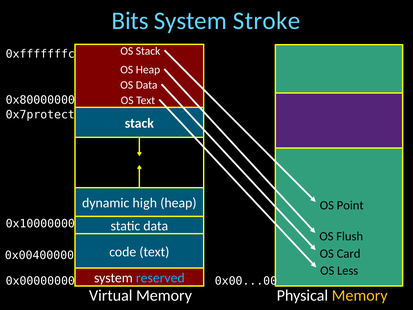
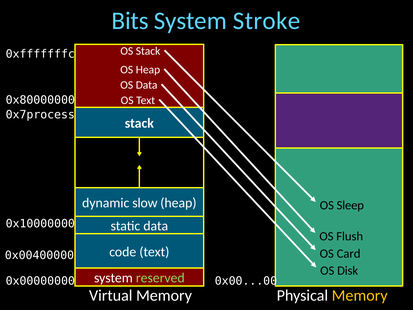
0x7protect: 0x7protect -> 0x7process
high: high -> slow
Point: Point -> Sleep
Less: Less -> Disk
reserved colour: light blue -> light green
